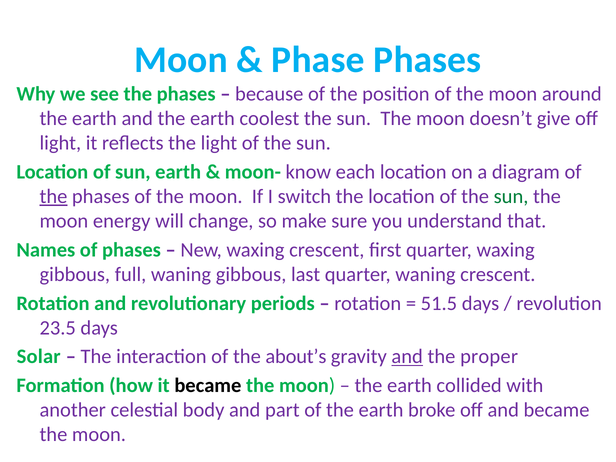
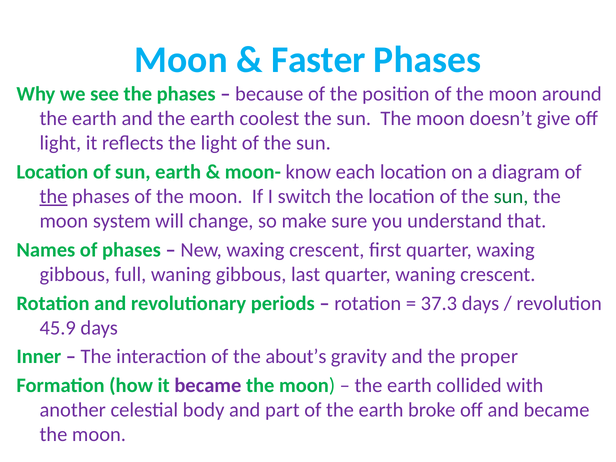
Phase: Phase -> Faster
energy: energy -> system
51.5: 51.5 -> 37.3
23.5: 23.5 -> 45.9
Solar: Solar -> Inner
and at (407, 357) underline: present -> none
became at (208, 385) colour: black -> purple
